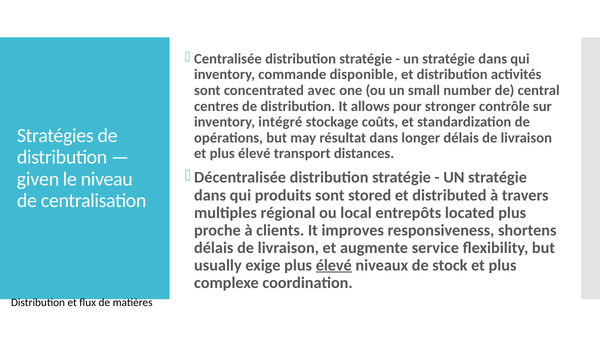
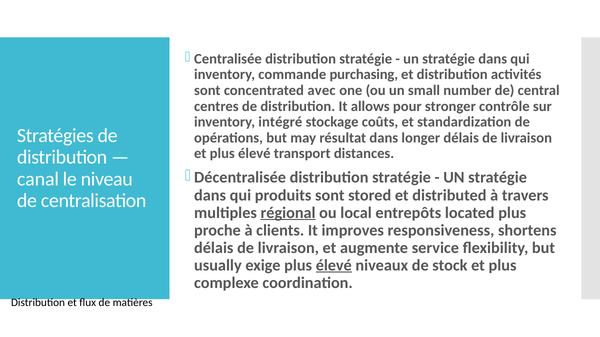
disponible: disponible -> purchasing
given: given -> canal
régional underline: none -> present
